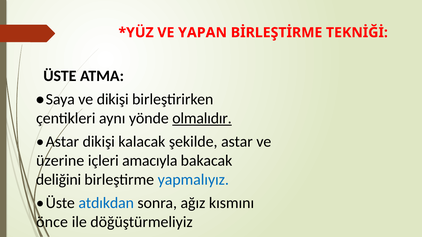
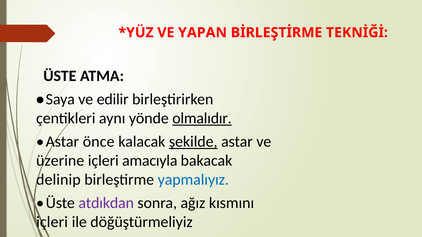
ve dikişi: dikişi -> edilir
Astar dikişi: dikişi -> önce
şekilde underline: none -> present
deliğini: deliğini -> delinip
atdıkdan colour: blue -> purple
önce at (52, 222): önce -> içleri
